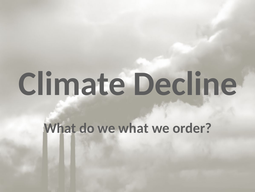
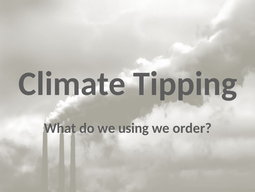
Decline: Decline -> Tipping
we what: what -> using
